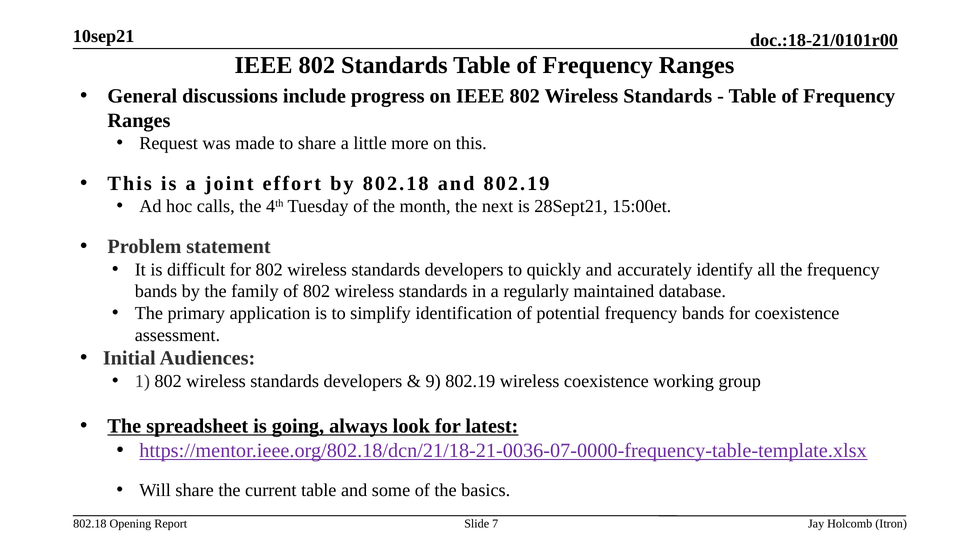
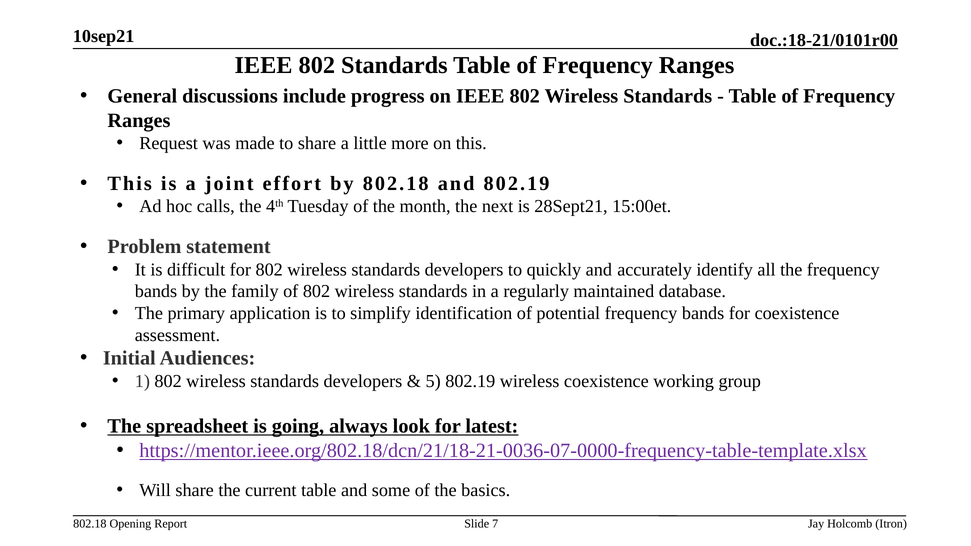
9: 9 -> 5
